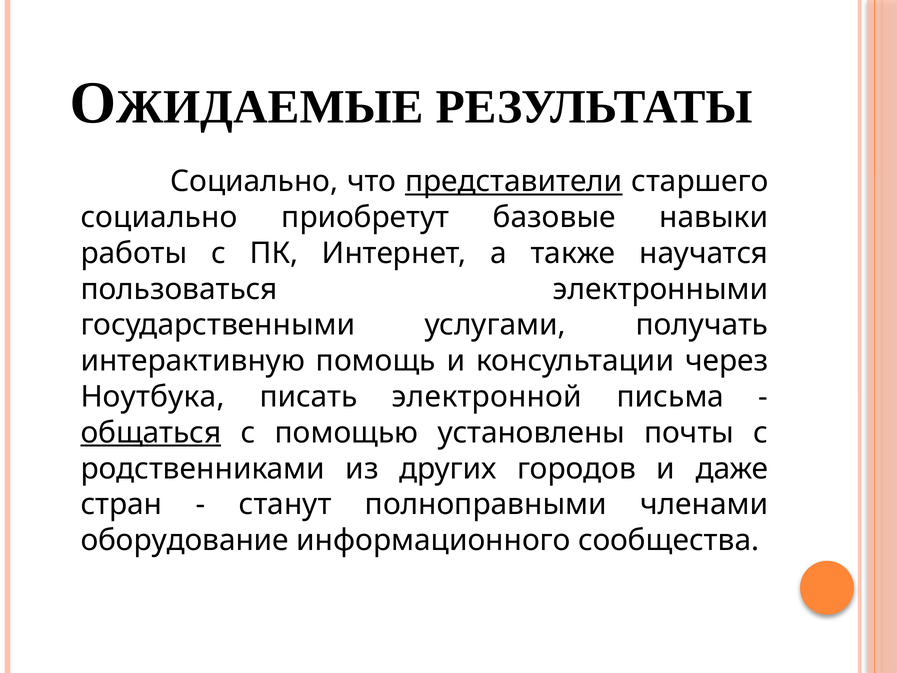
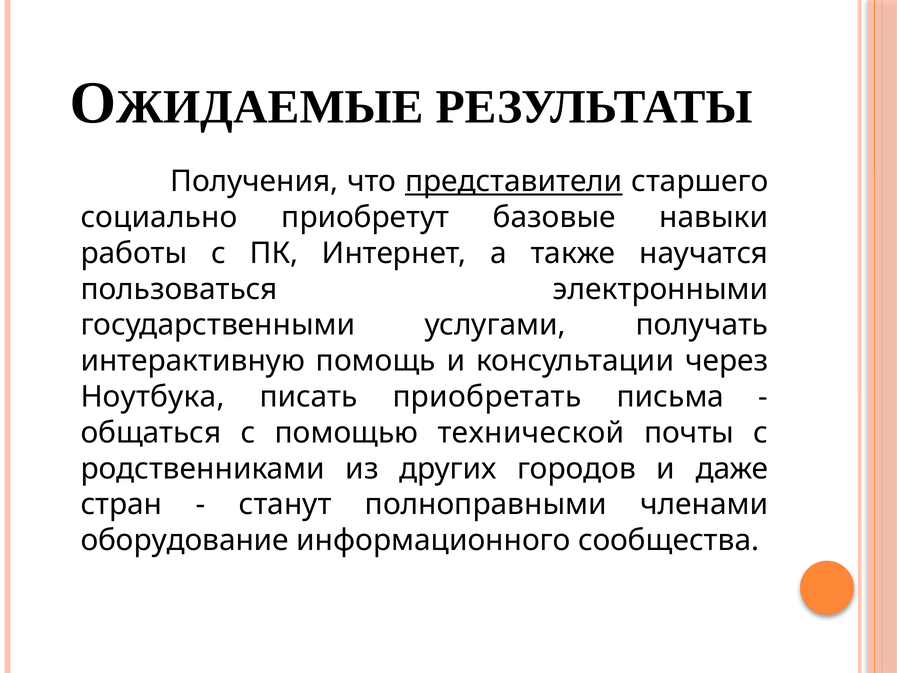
Социально at (254, 181): Социально -> Получения
электронной: электронной -> приобретать
общаться underline: present -> none
установлены: установлены -> технической
